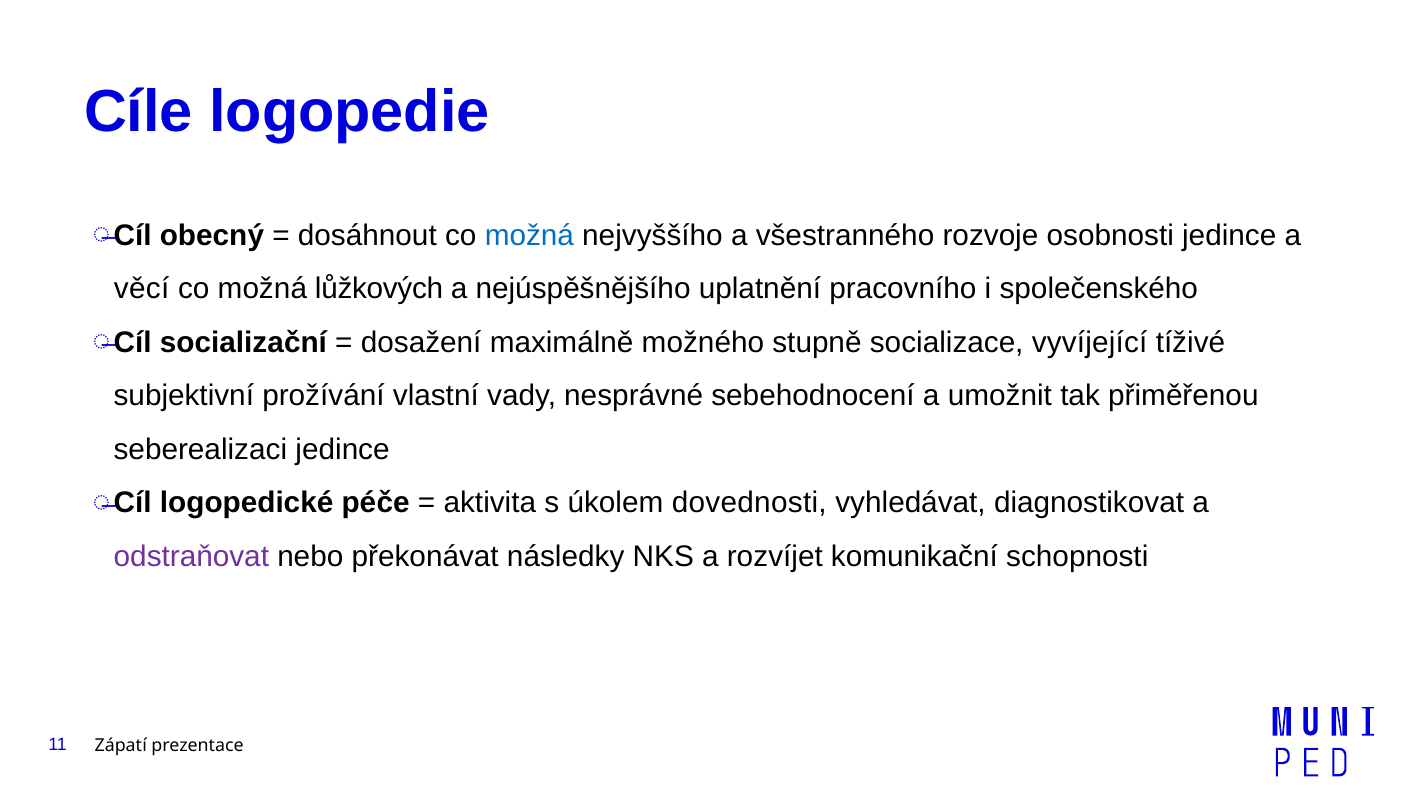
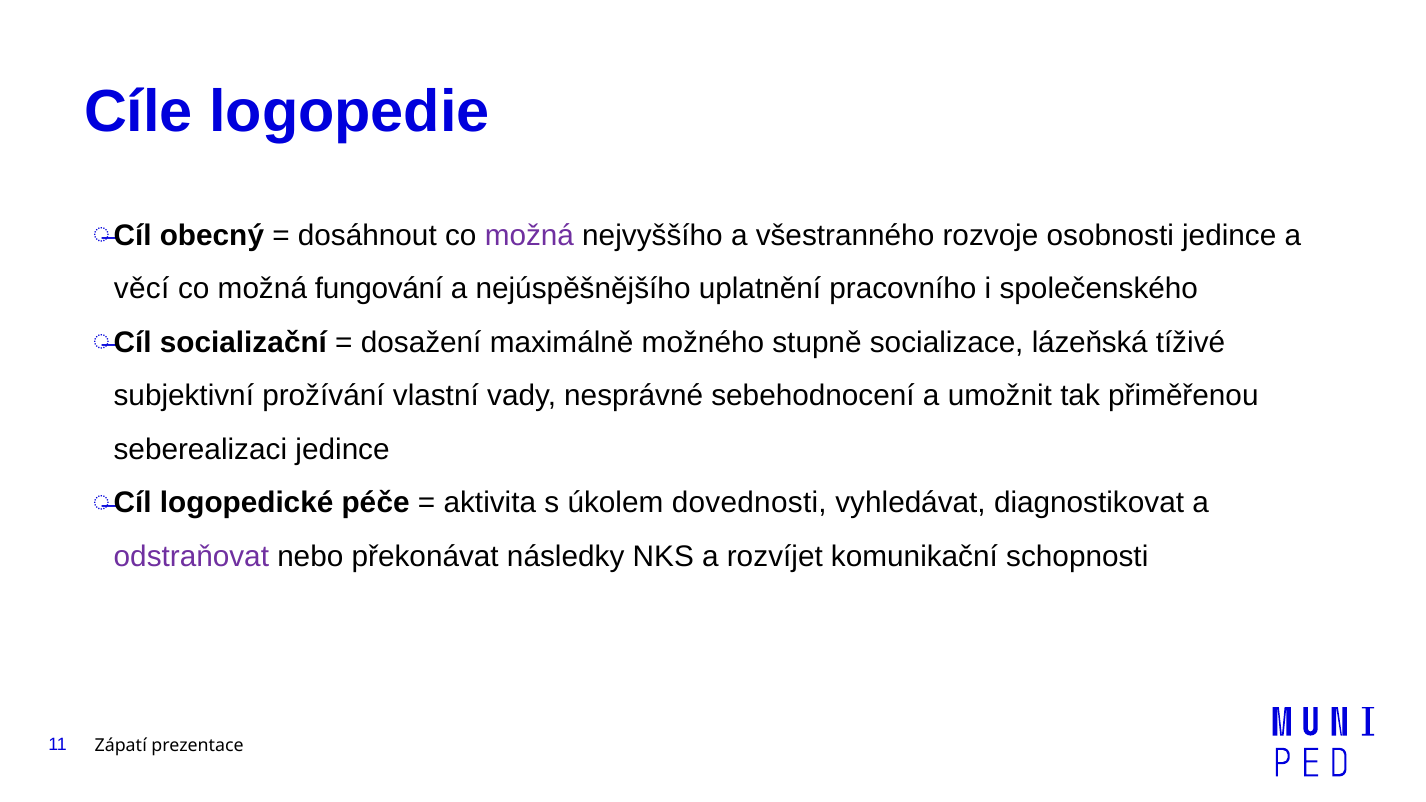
možná at (529, 236) colour: blue -> purple
lůžkových: lůžkových -> fungování
vyvíjející: vyvíjející -> lázeňská
